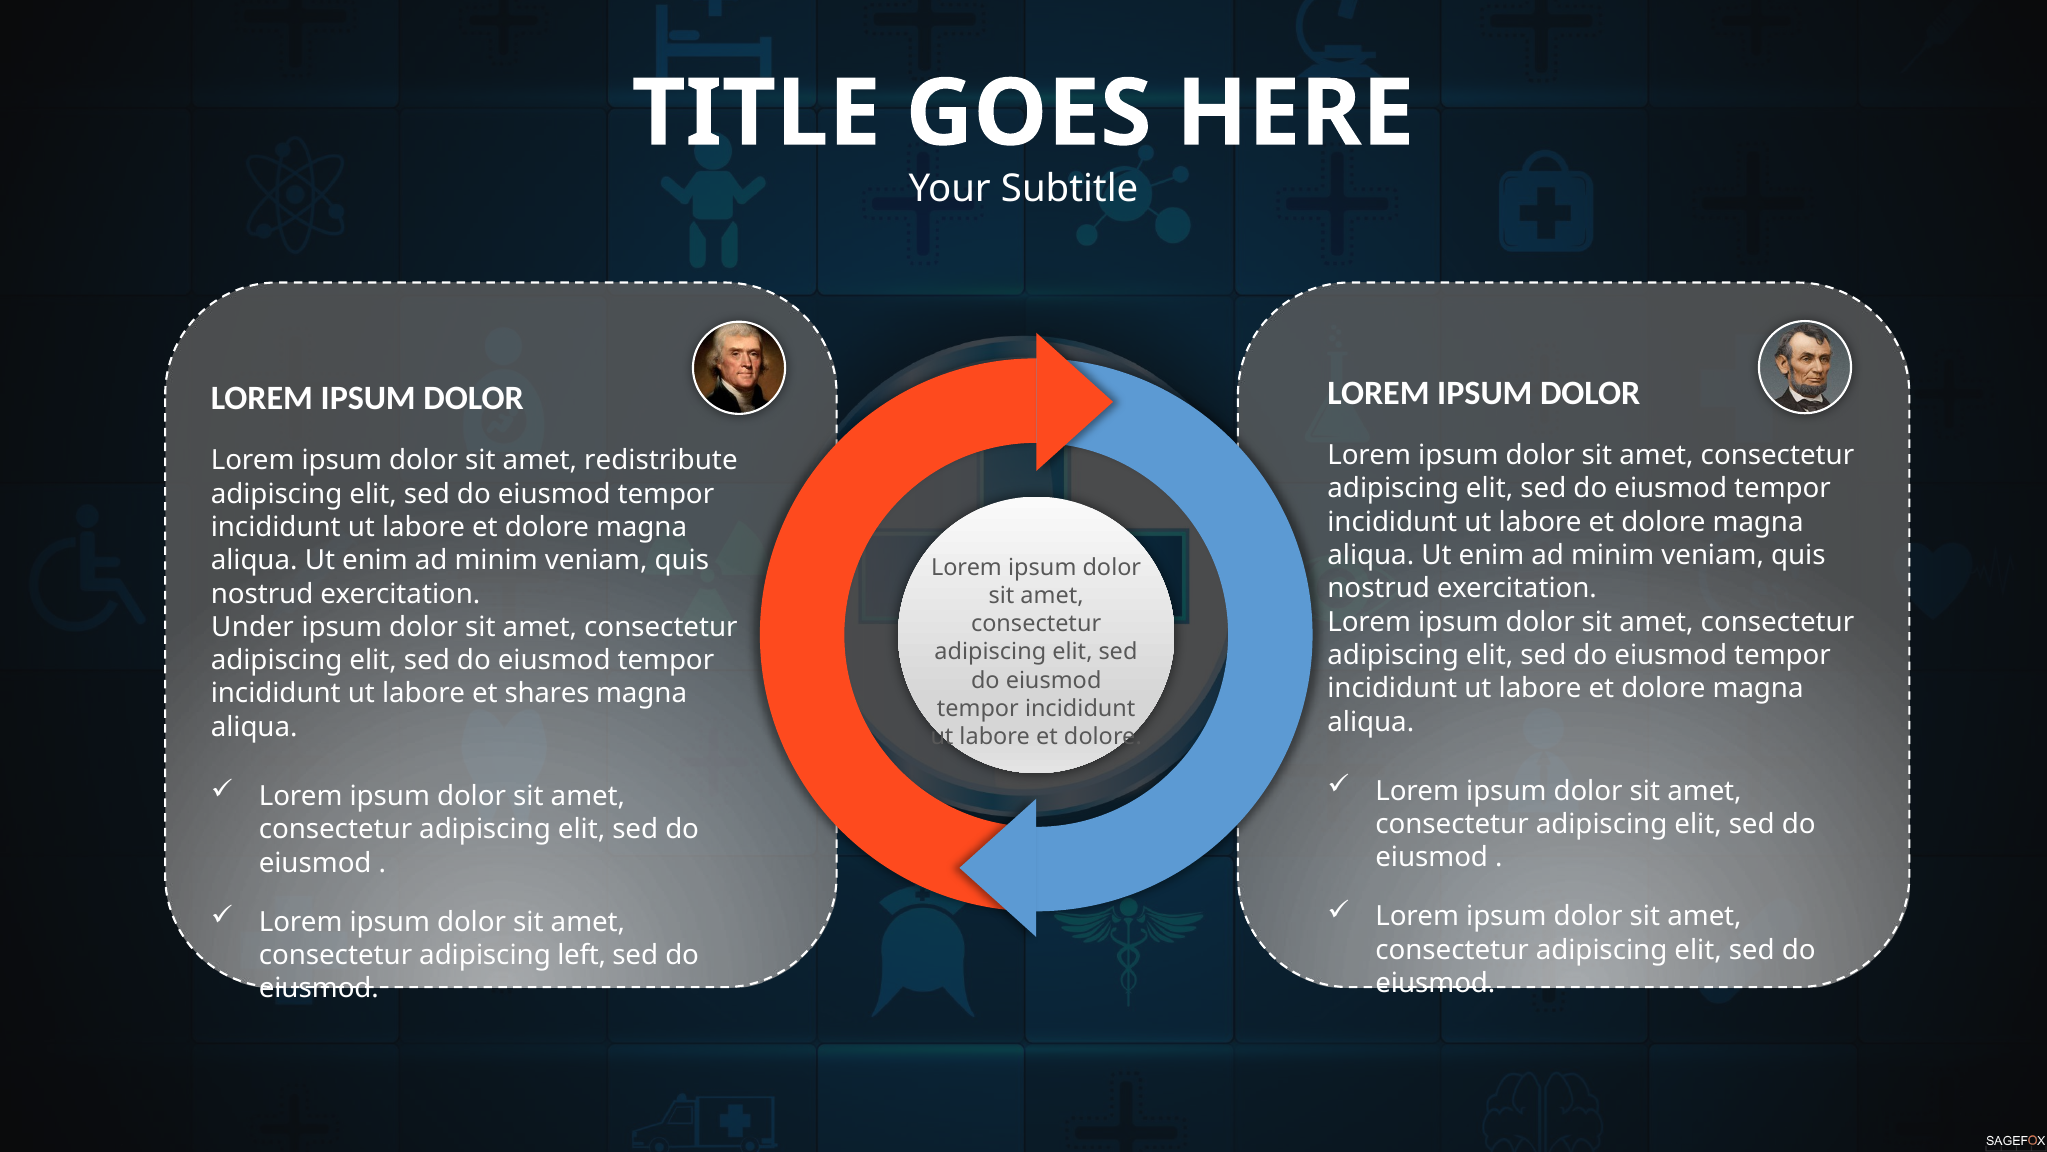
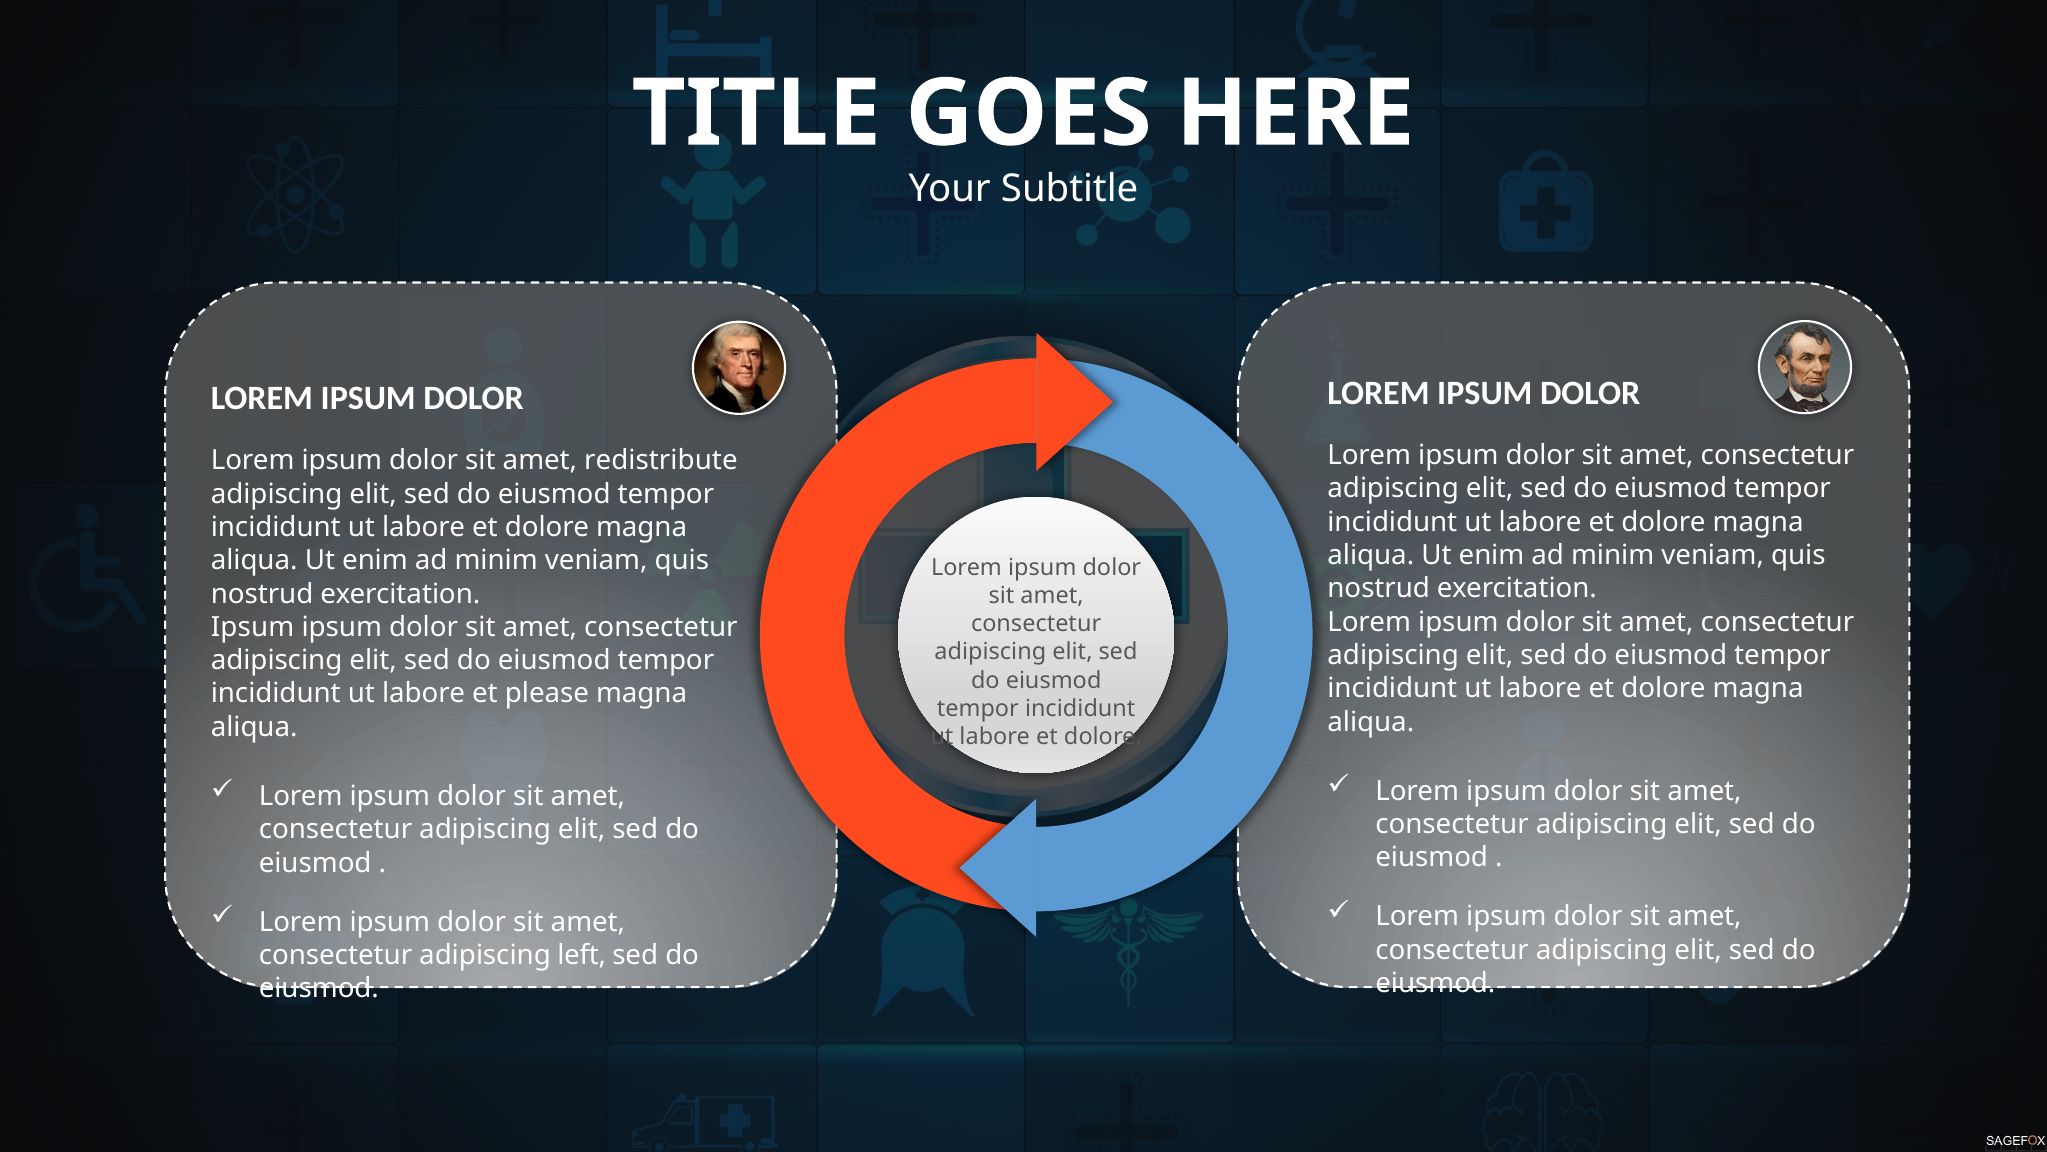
Under at (253, 627): Under -> Ipsum
shares: shares -> please
